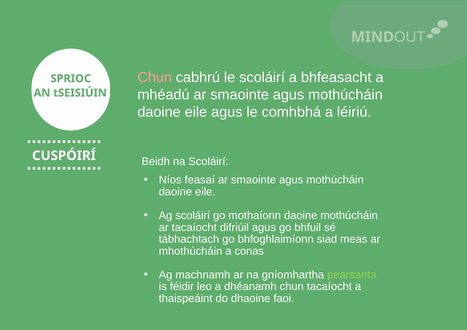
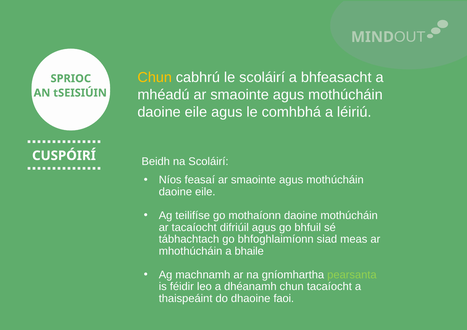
Chun at (155, 78) colour: pink -> yellow
Ag scoláirí: scoláirí -> teilifíse
conas: conas -> bhaile
